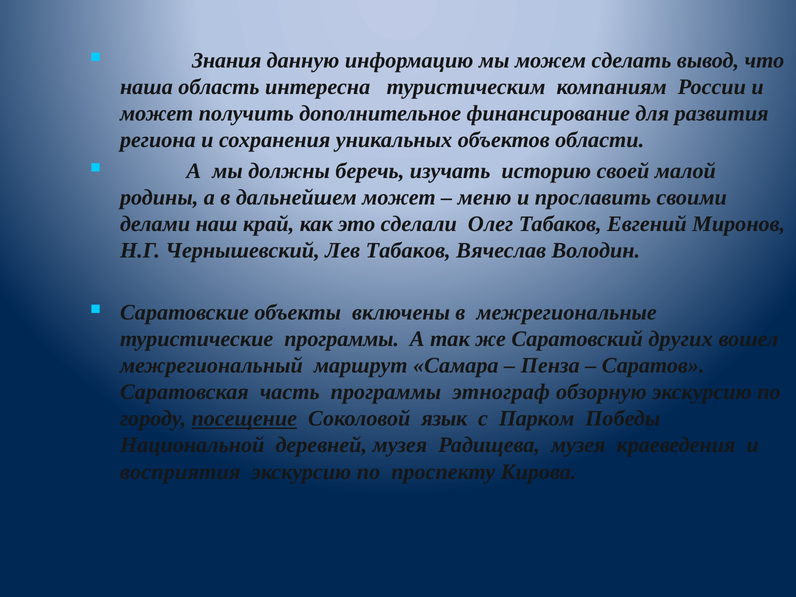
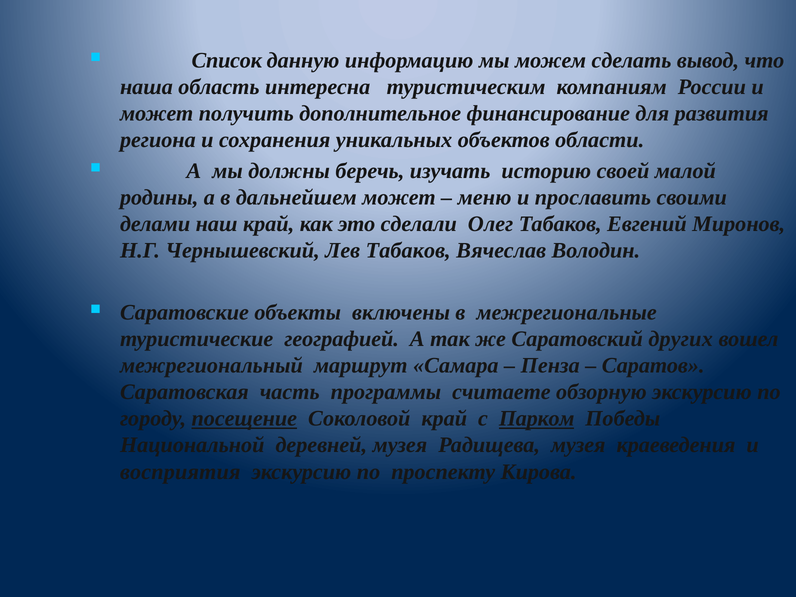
Знания: Знания -> Список
туристические программы: программы -> географией
этнограф: этнограф -> считаете
Соколовой язык: язык -> край
Парком underline: none -> present
